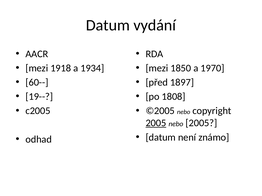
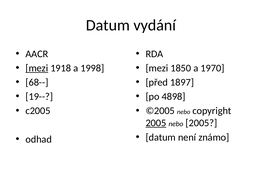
mezi at (37, 68) underline: none -> present
1934: 1934 -> 1998
60--: 60-- -> 68--
1808: 1808 -> 4898
